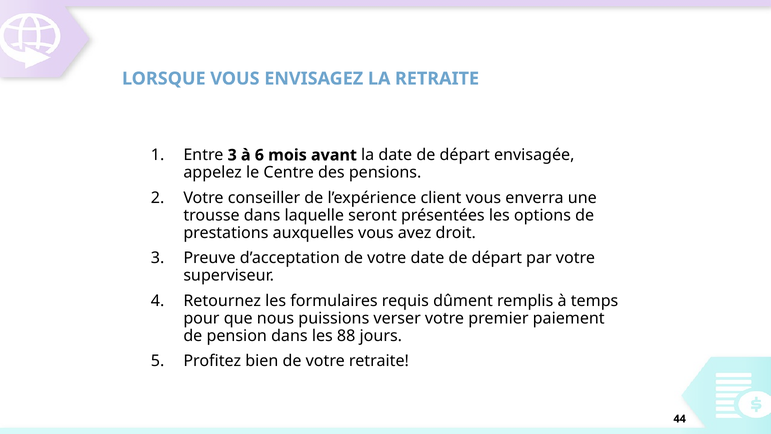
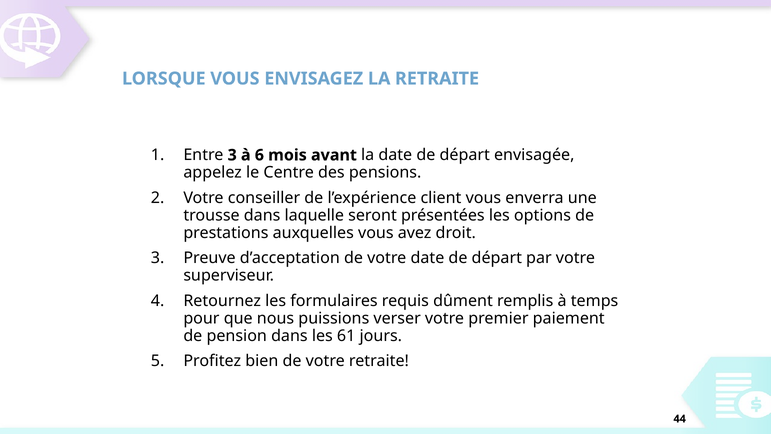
88: 88 -> 61
